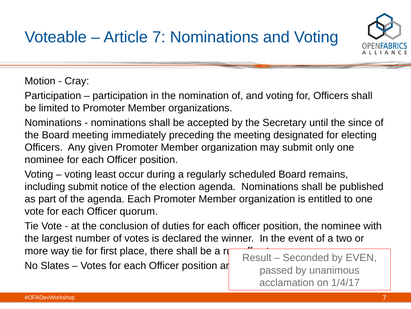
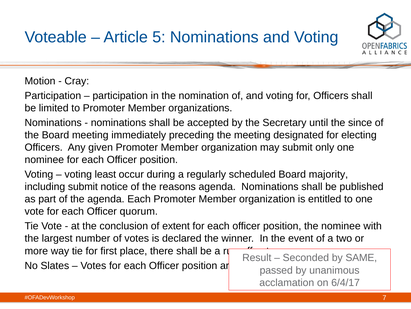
Article 7: 7 -> 5
remains: remains -> majority
election: election -> reasons
duties: duties -> extent
EVEN: EVEN -> SAME
1/4/17: 1/4/17 -> 6/4/17
